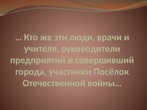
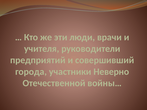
Посёлок: Посёлок -> Неверно
